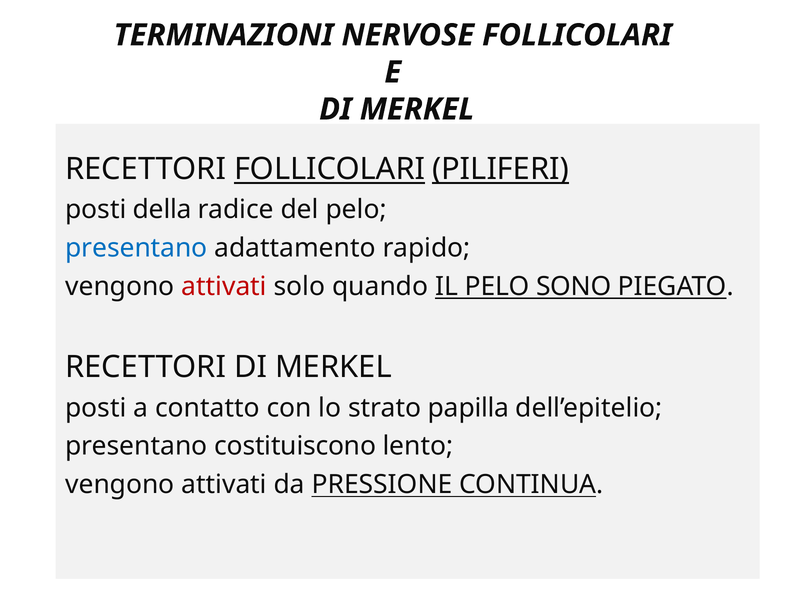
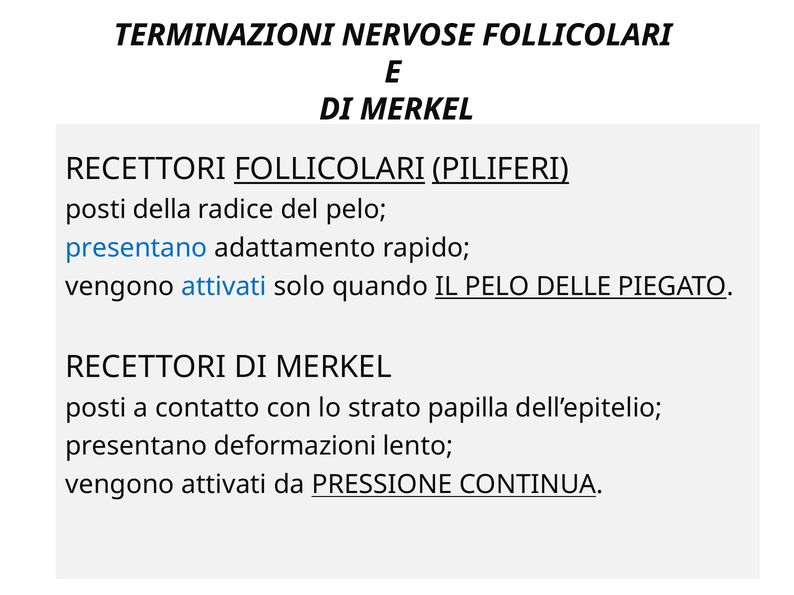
attivati at (224, 287) colour: red -> blue
SONO: SONO -> DELLE
costituiscono: costituiscono -> deformazioni
